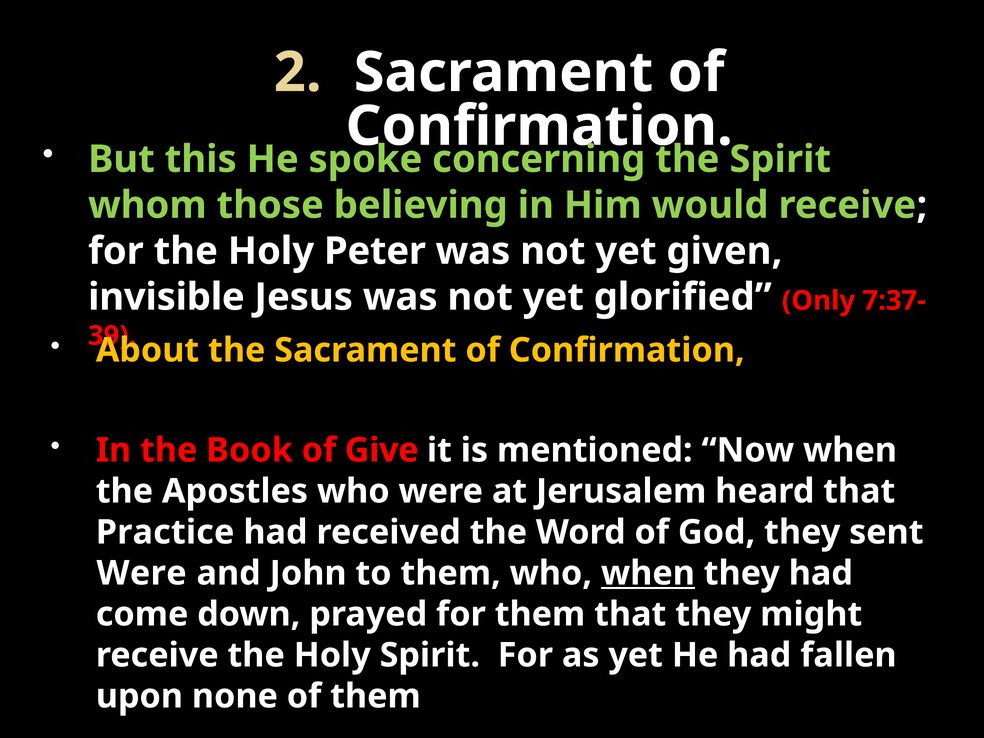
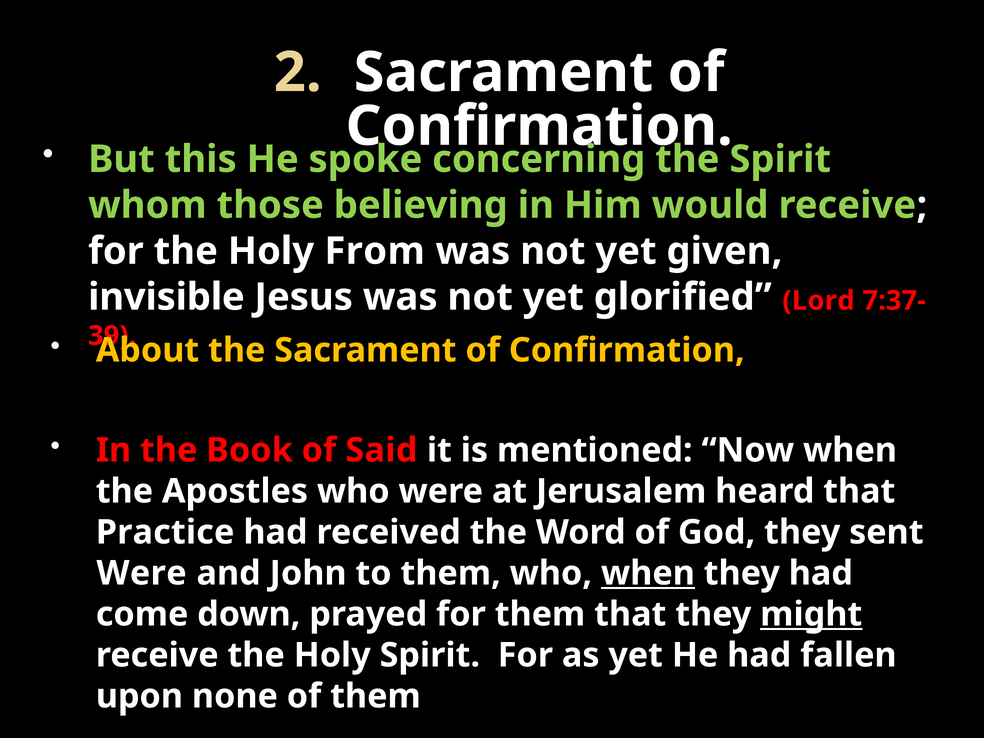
Peter: Peter -> From
Only: Only -> Lord
Give: Give -> Said
might underline: none -> present
